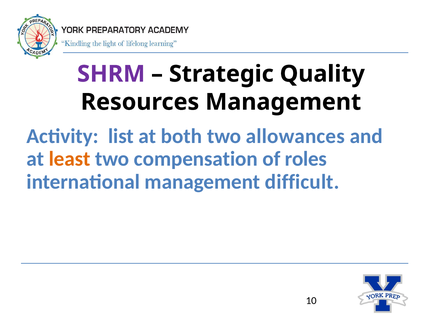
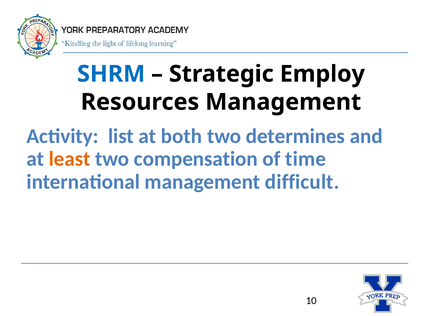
SHRM colour: purple -> blue
Quality: Quality -> Employ
allowances: allowances -> determines
roles: roles -> time
